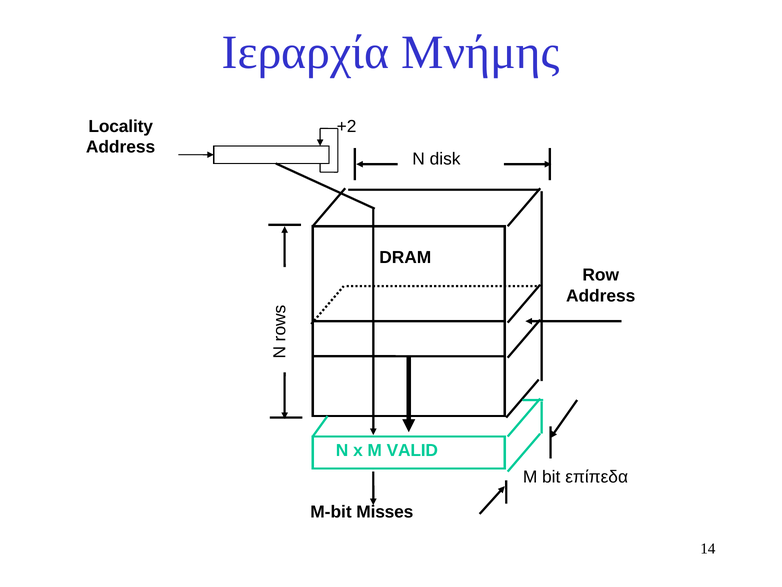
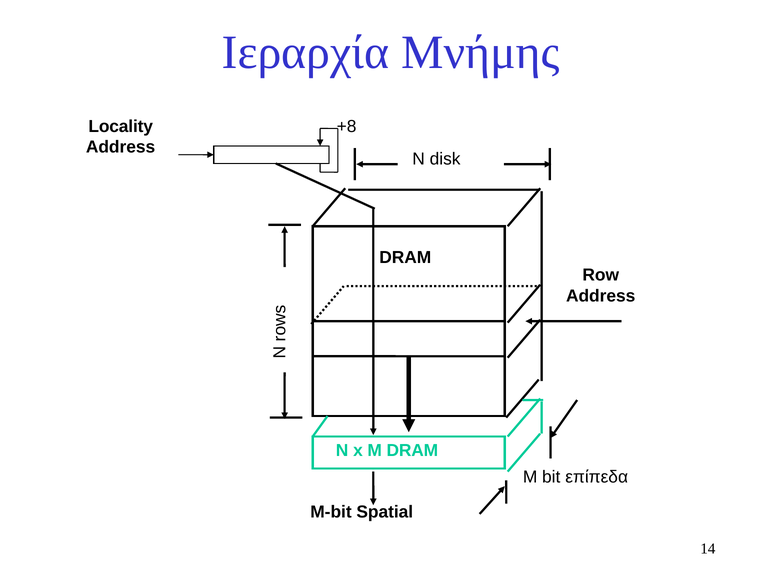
+2: +2 -> +8
M VALID: VALID -> DRAM
Misses: Misses -> Spatial
